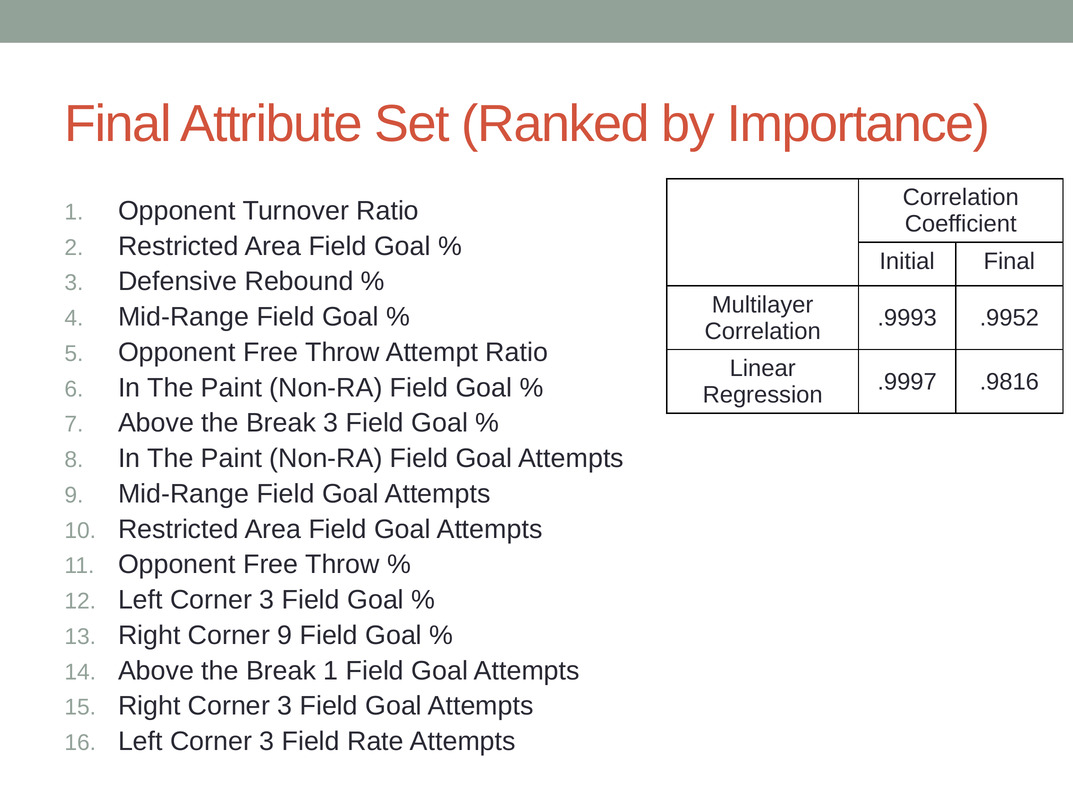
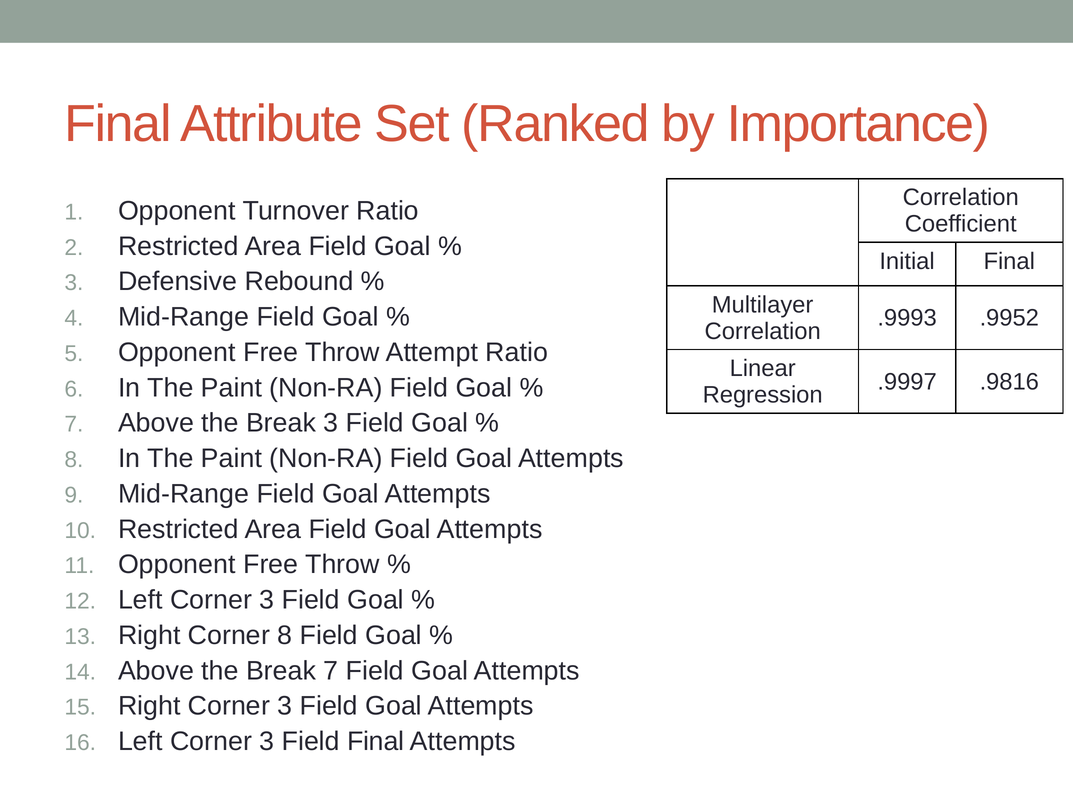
Corner 9: 9 -> 8
Break 1: 1 -> 7
Field Rate: Rate -> Final
